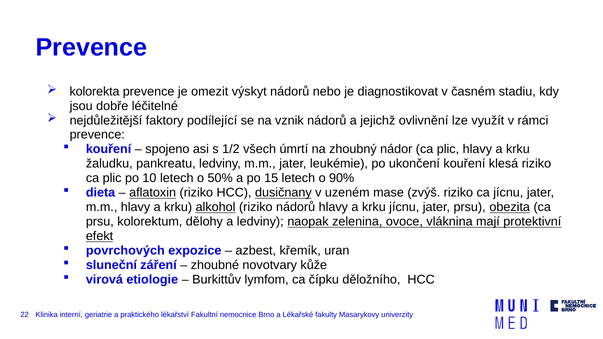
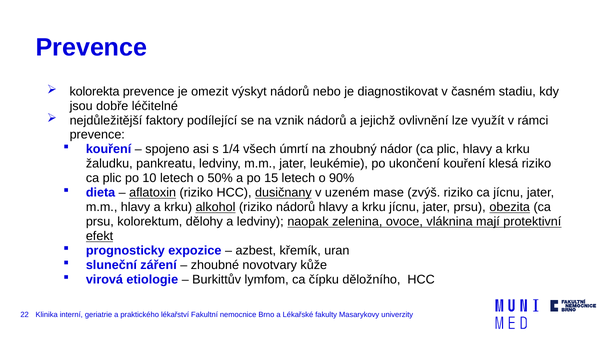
1/2: 1/2 -> 1/4
povrchových: povrchových -> prognosticky
